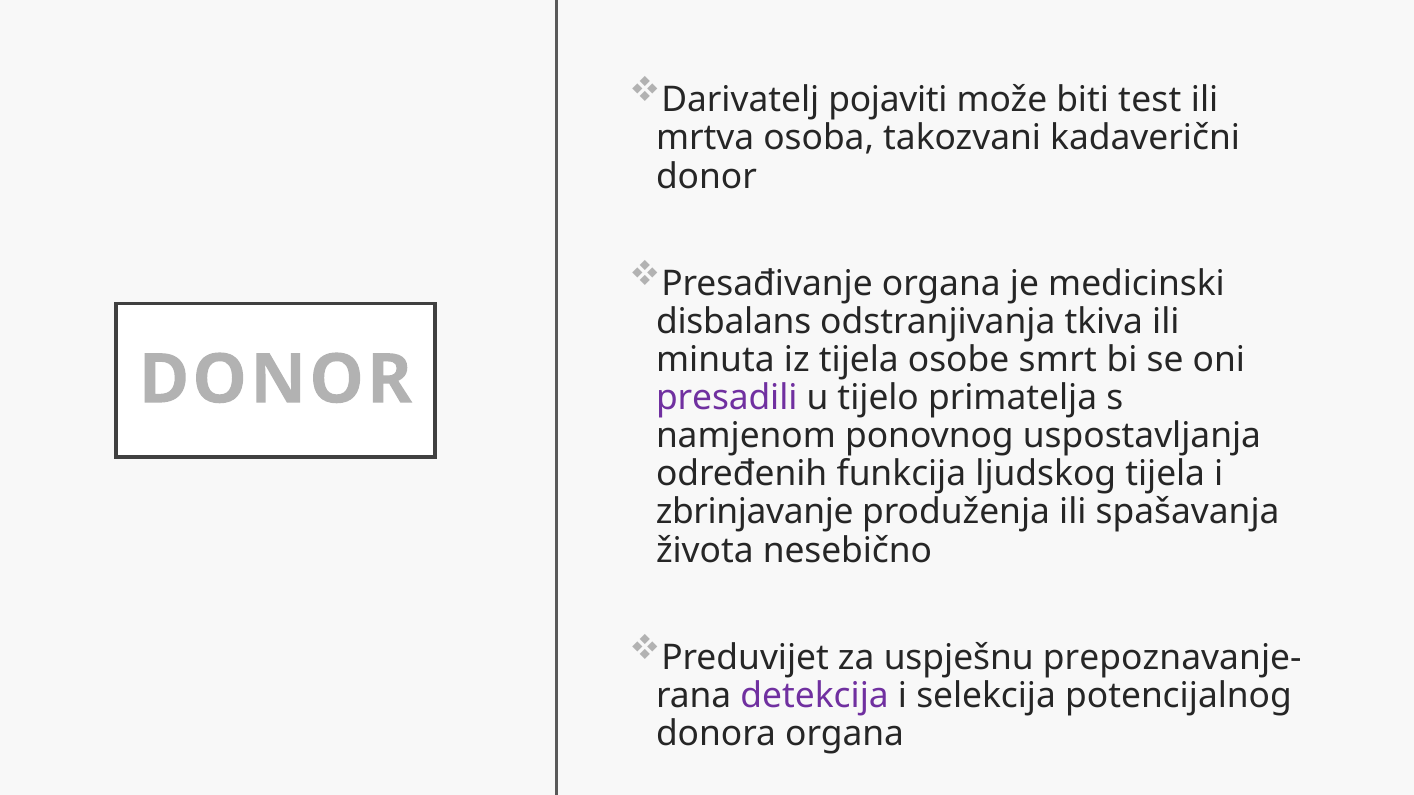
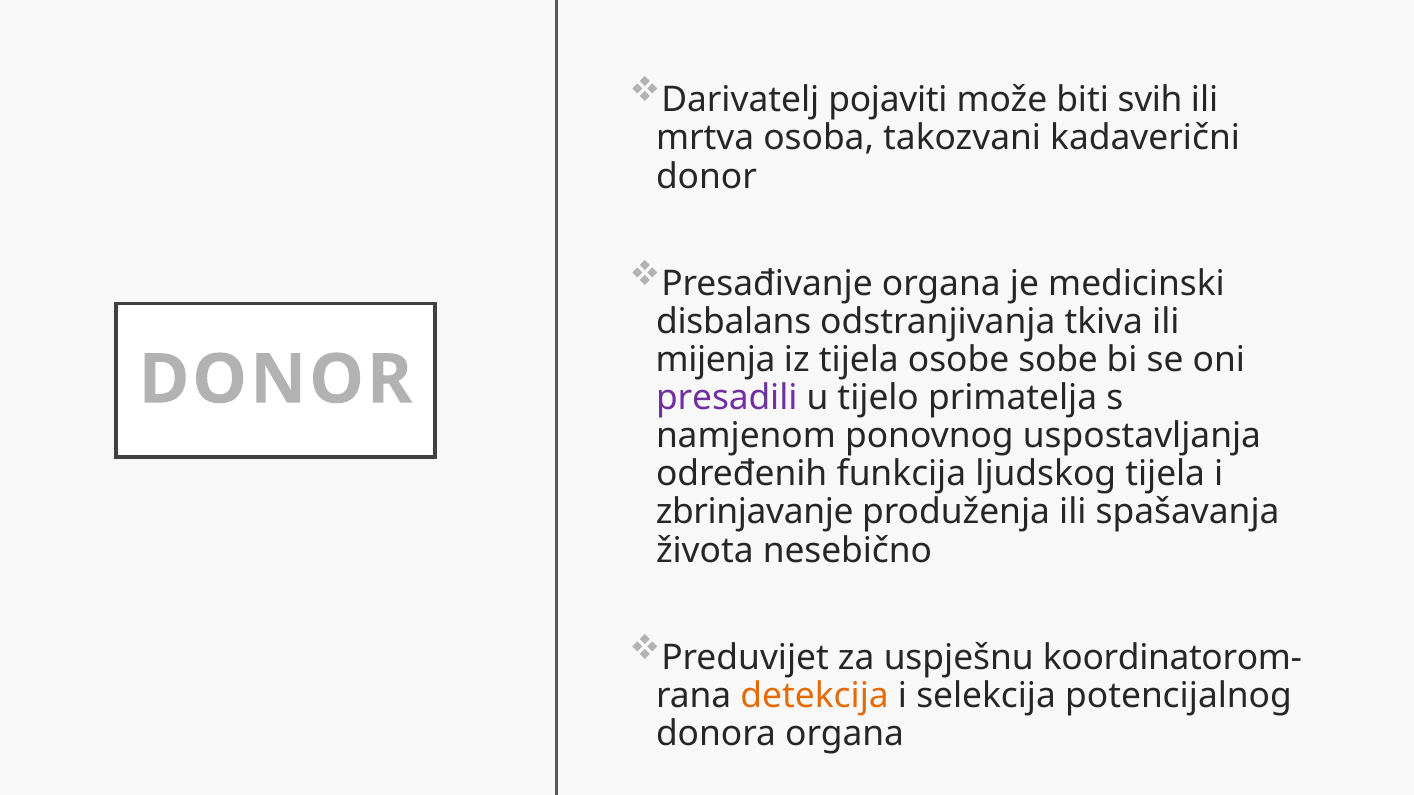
test: test -> svih
minuta: minuta -> mijenja
smrt: smrt -> sobe
prepoznavanje-: prepoznavanje- -> koordinatorom-
detekcija colour: purple -> orange
